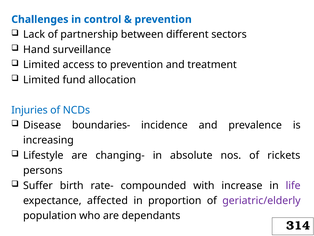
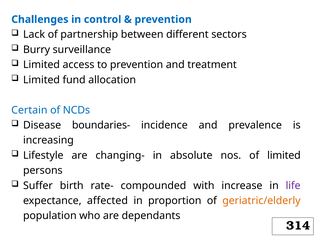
Hand: Hand -> Burry
Injuries: Injuries -> Certain
of rickets: rickets -> limited
geriatric/elderly colour: purple -> orange
